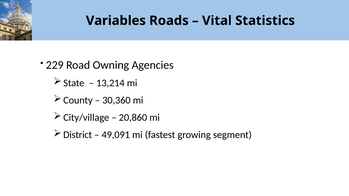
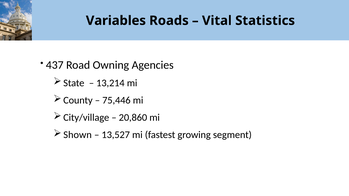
229: 229 -> 437
30,360: 30,360 -> 75,446
District: District -> Shown
49,091: 49,091 -> 13,527
